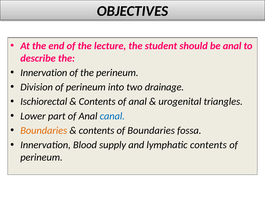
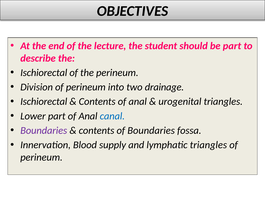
be anal: anal -> part
Innervation at (44, 73): Innervation -> Ischiorectal
Boundaries at (44, 130) colour: orange -> purple
lymphatic contents: contents -> triangles
